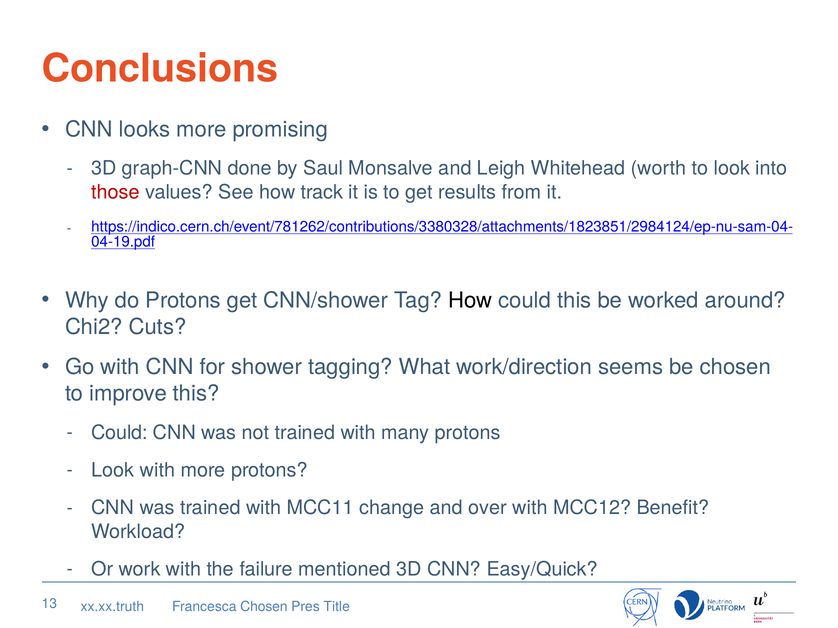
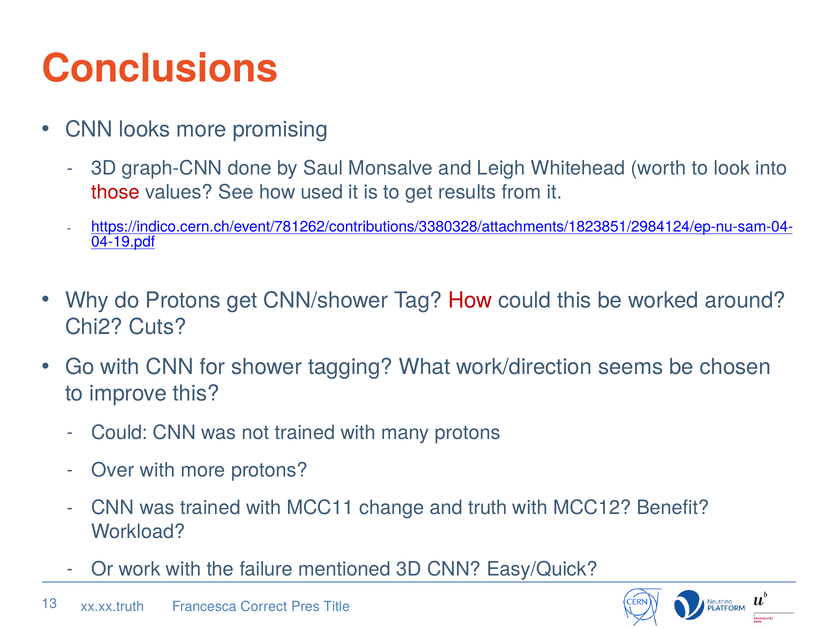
track: track -> used
How at (470, 300) colour: black -> red
Look at (113, 471): Look -> Over
over: over -> truth
Francesca Chosen: Chosen -> Correct
